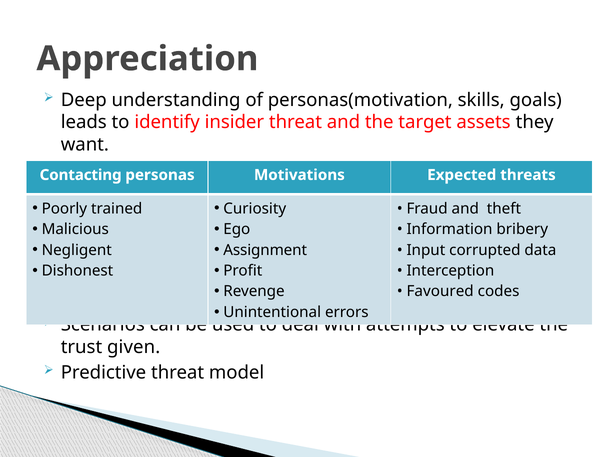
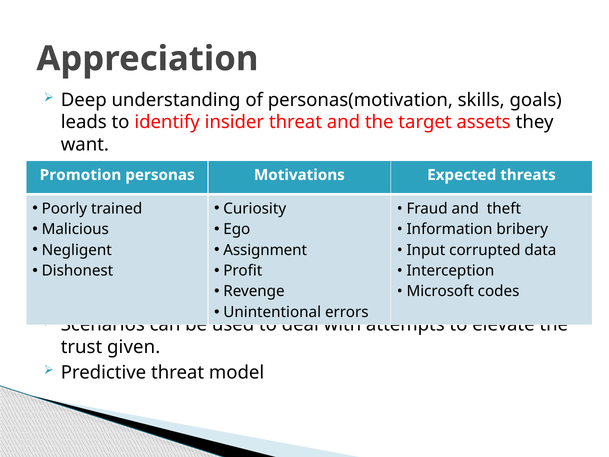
Contacting: Contacting -> Promotion
Favoured: Favoured -> Microsoft
